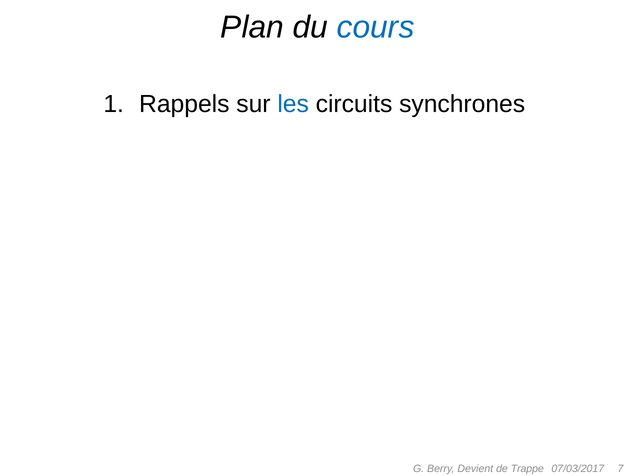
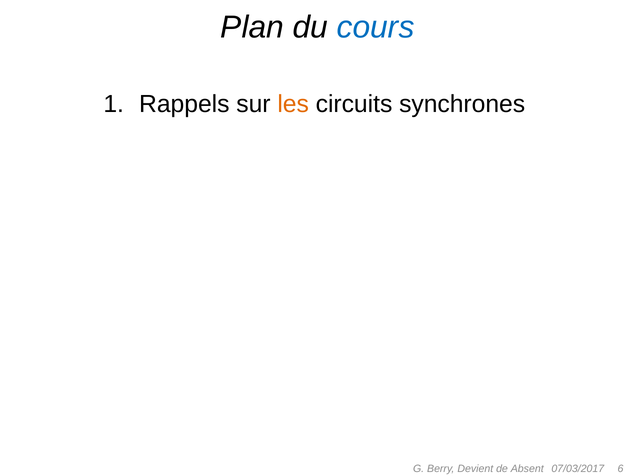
les colour: blue -> orange
Trappe: Trappe -> Absent
7: 7 -> 6
